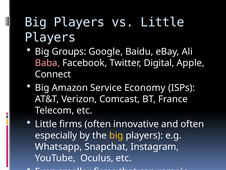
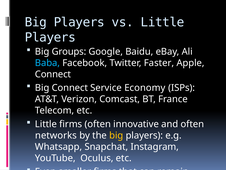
Baba colour: pink -> light blue
Digital: Digital -> Faster
Big Amazon: Amazon -> Connect
especially: especially -> networks
